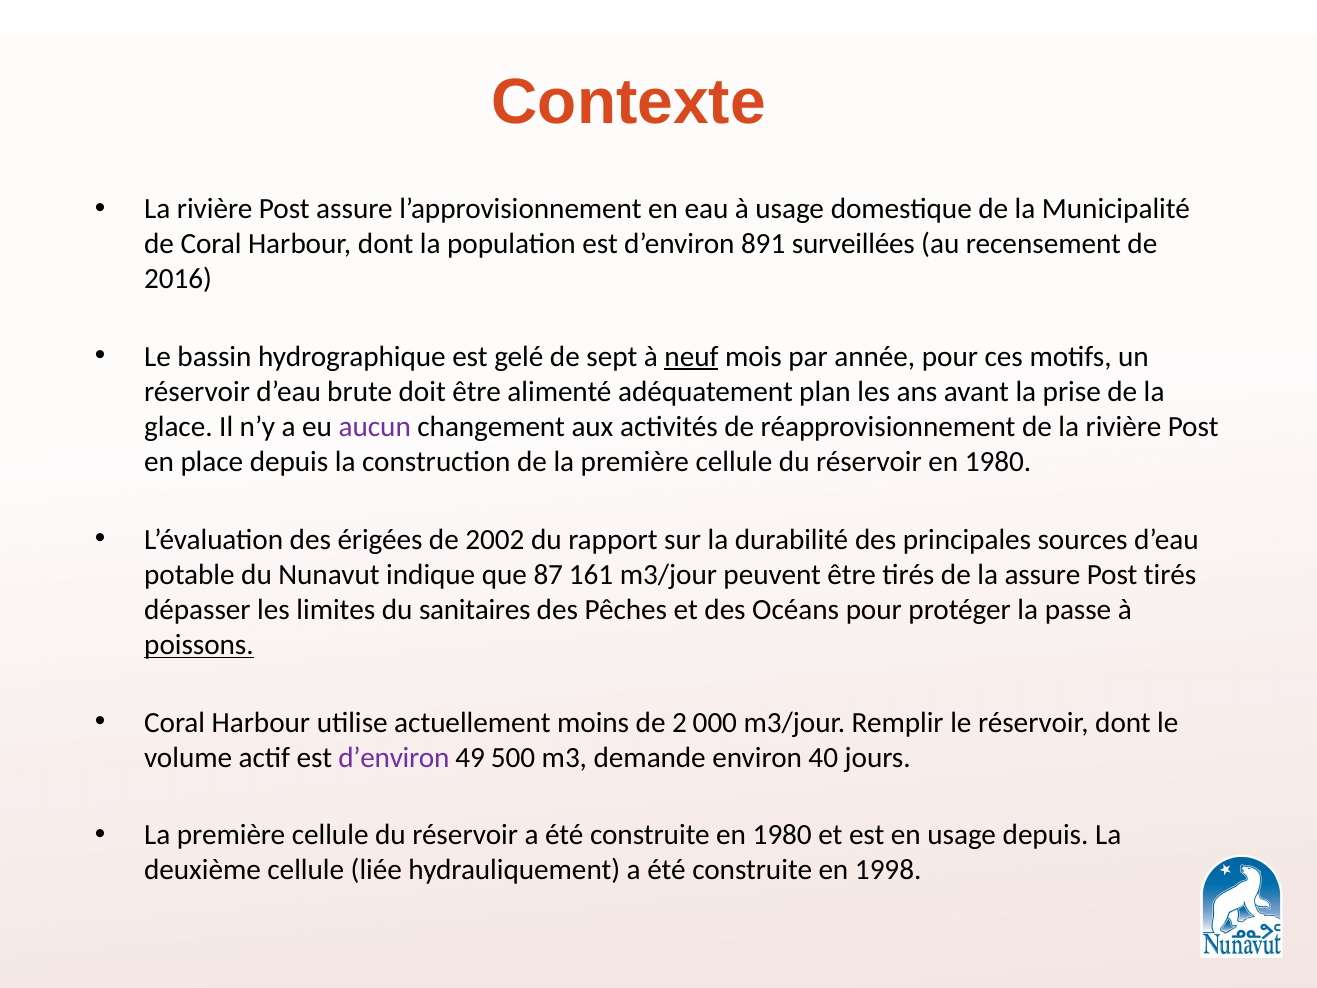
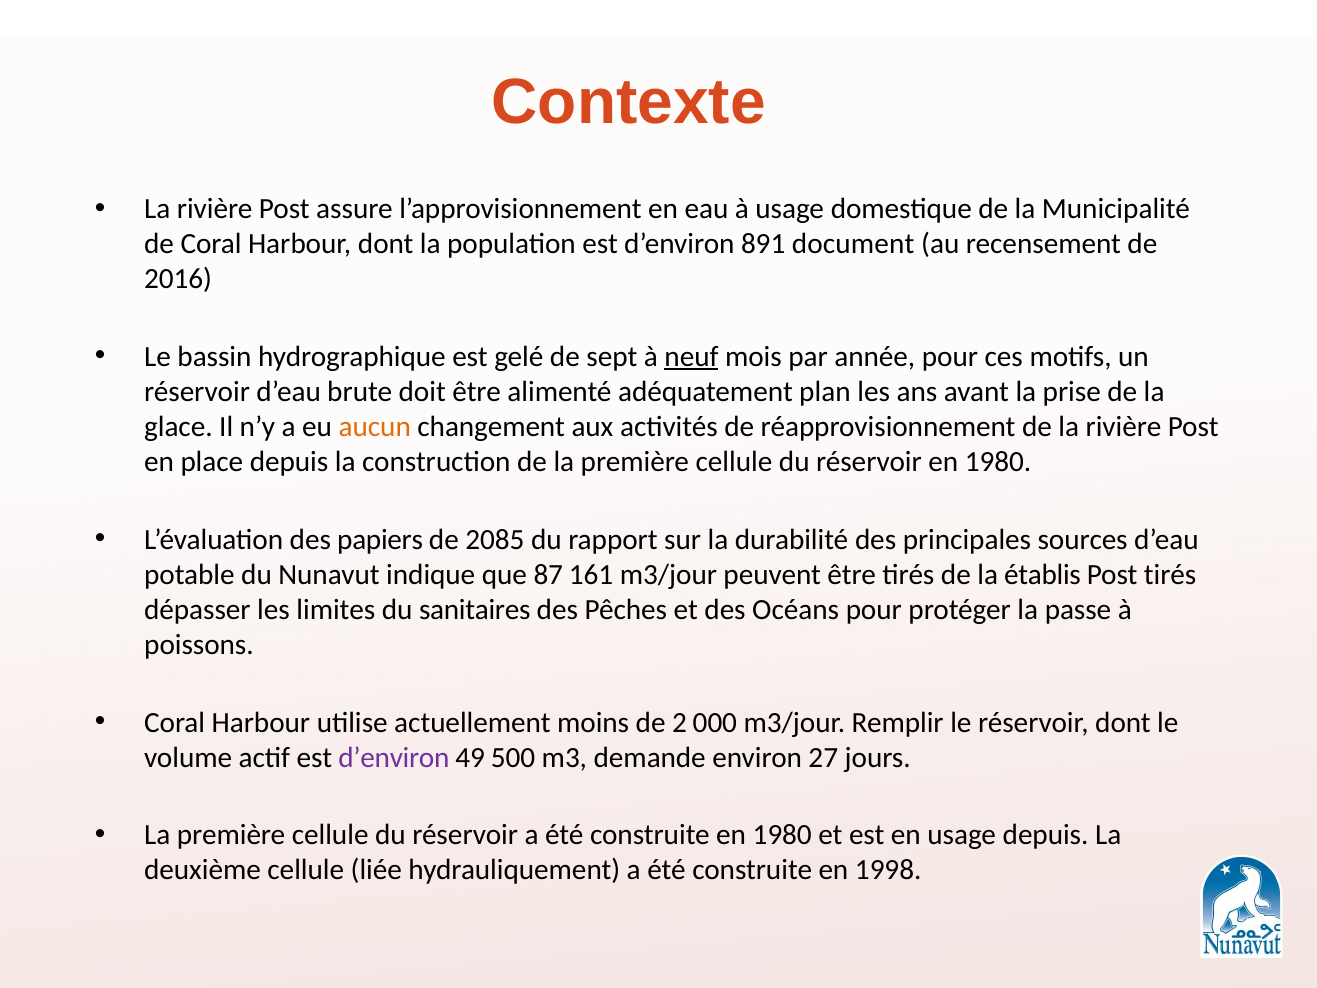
surveillées: surveillées -> document
aucun colour: purple -> orange
érigées: érigées -> papiers
2002: 2002 -> 2085
la assure: assure -> établis
poissons underline: present -> none
40: 40 -> 27
